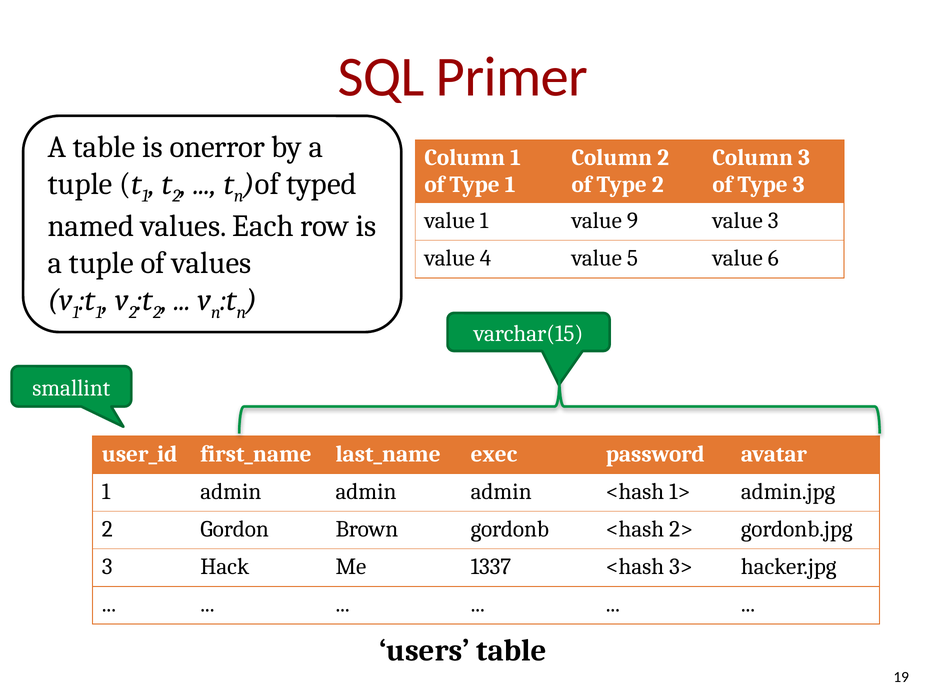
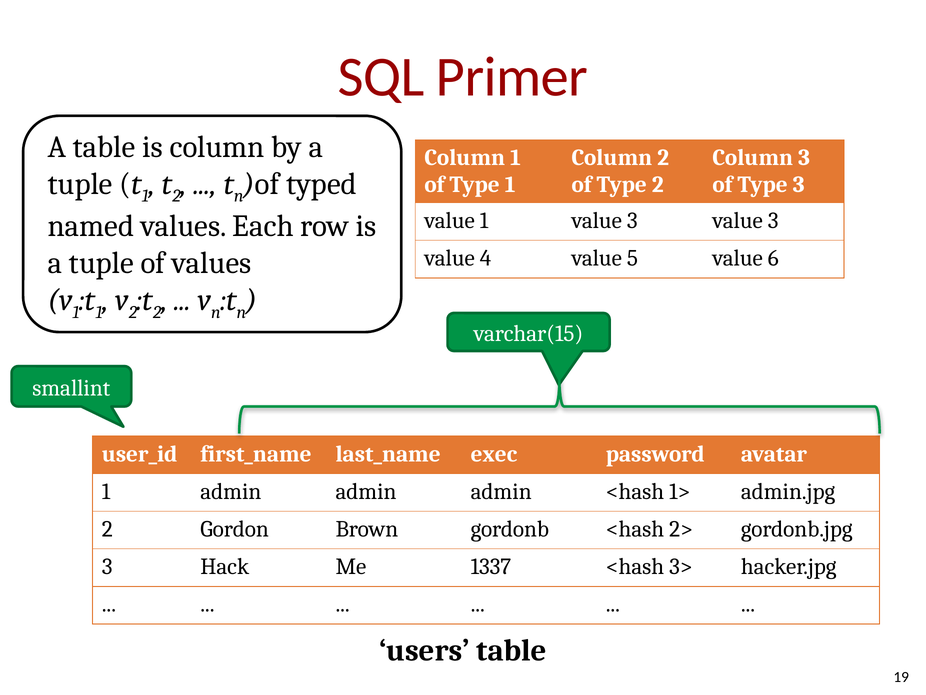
is onerror: onerror -> column
1 value 9: 9 -> 3
